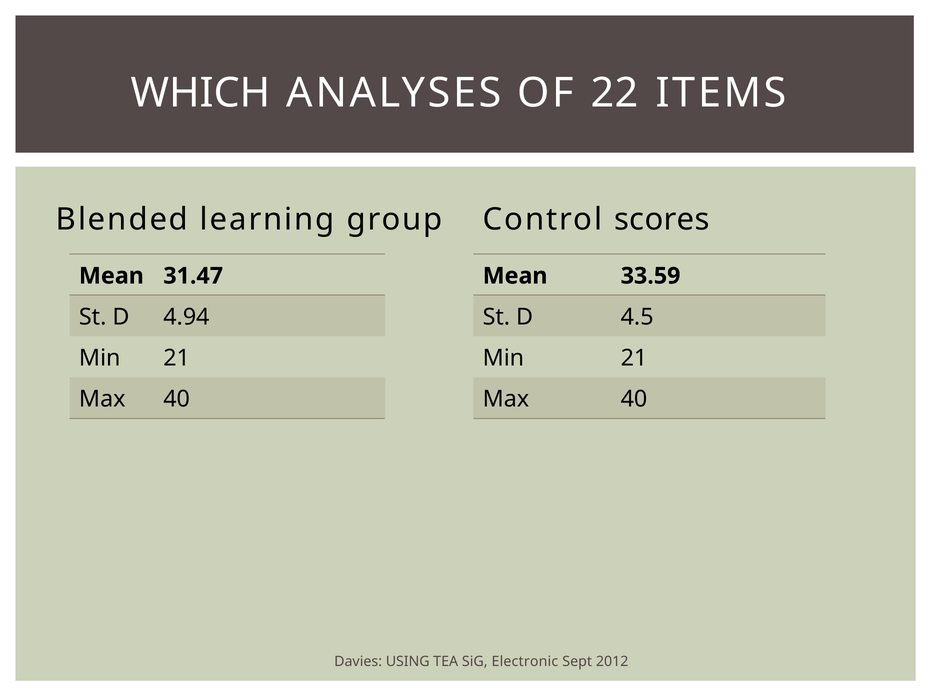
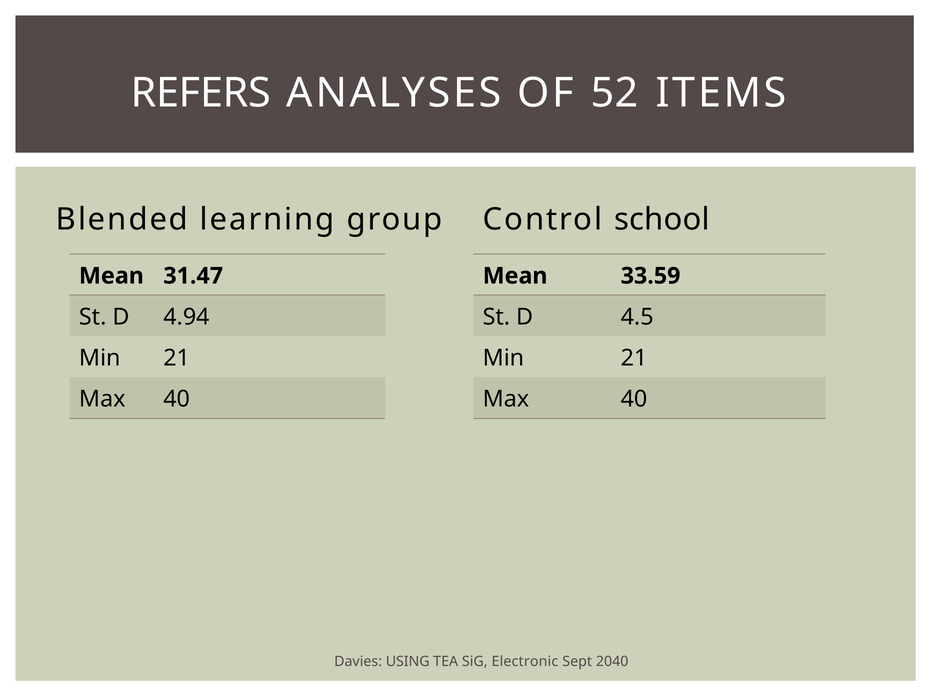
WHICH: WHICH -> REFERS
22: 22 -> 52
scores: scores -> school
2012: 2012 -> 2040
